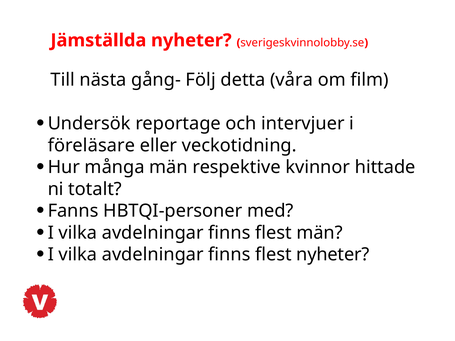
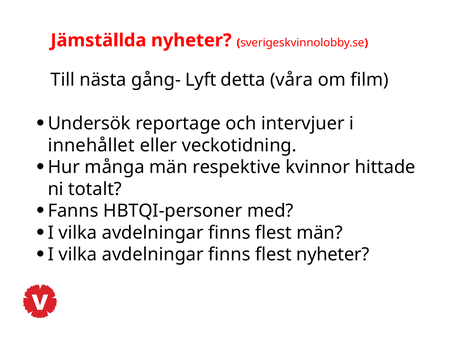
Följ: Följ -> Lyft
föreläsare: föreläsare -> innehållet
